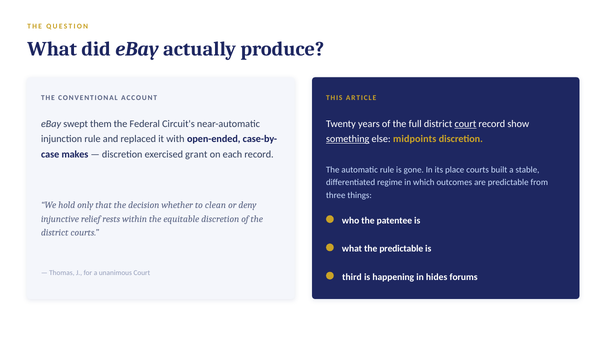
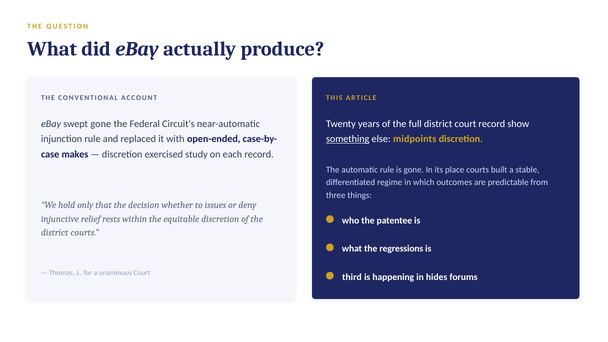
swept them: them -> gone
court at (465, 124) underline: present -> none
grant: grant -> study
clean: clean -> issues
the predictable: predictable -> regressions
